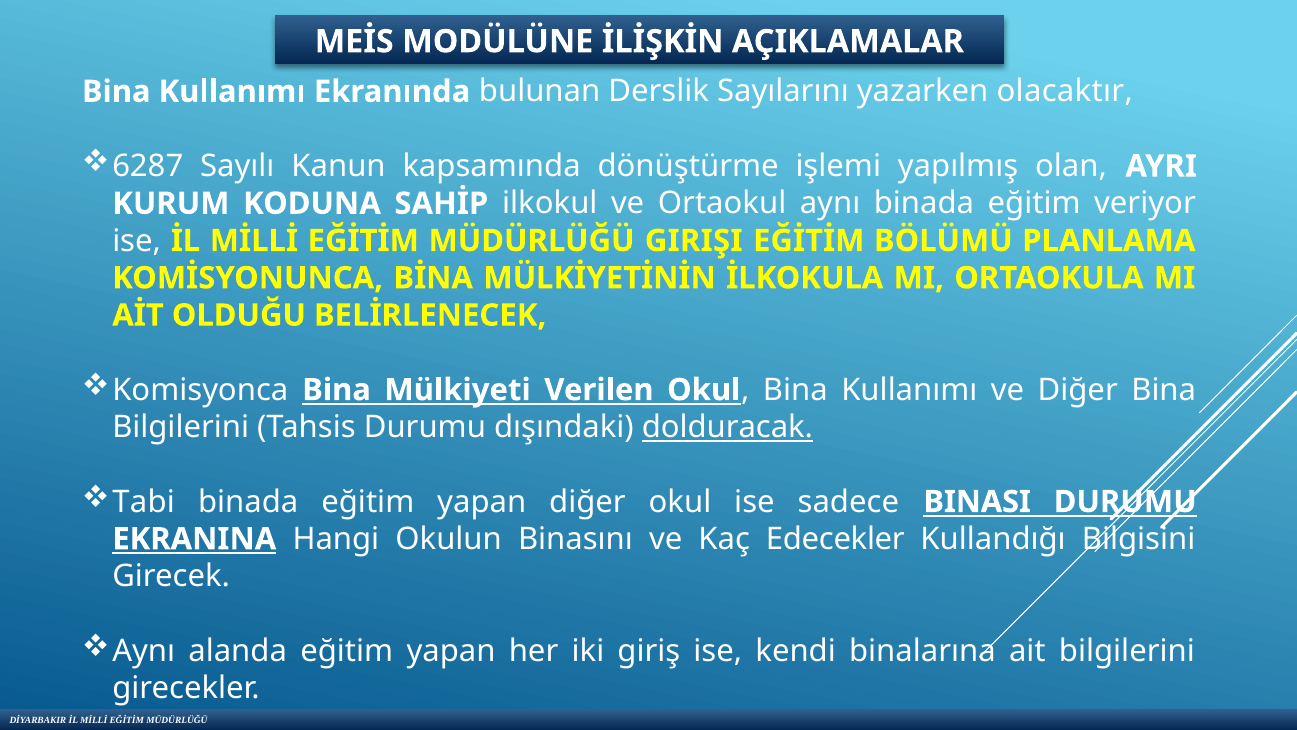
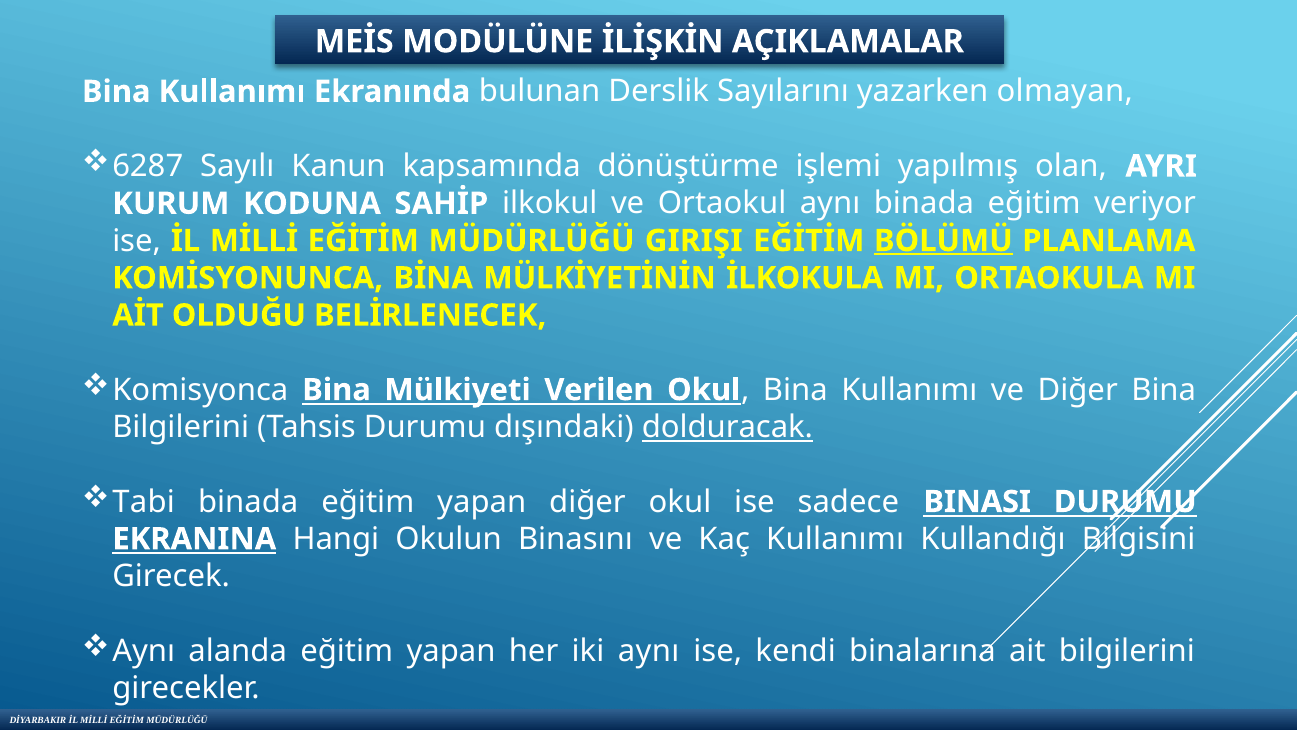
olacaktır: olacaktır -> olmayan
BÖLÜMÜ underline: none -> present
Kaç Edecekler: Edecekler -> Kullanımı
iki giriş: giriş -> aynı
